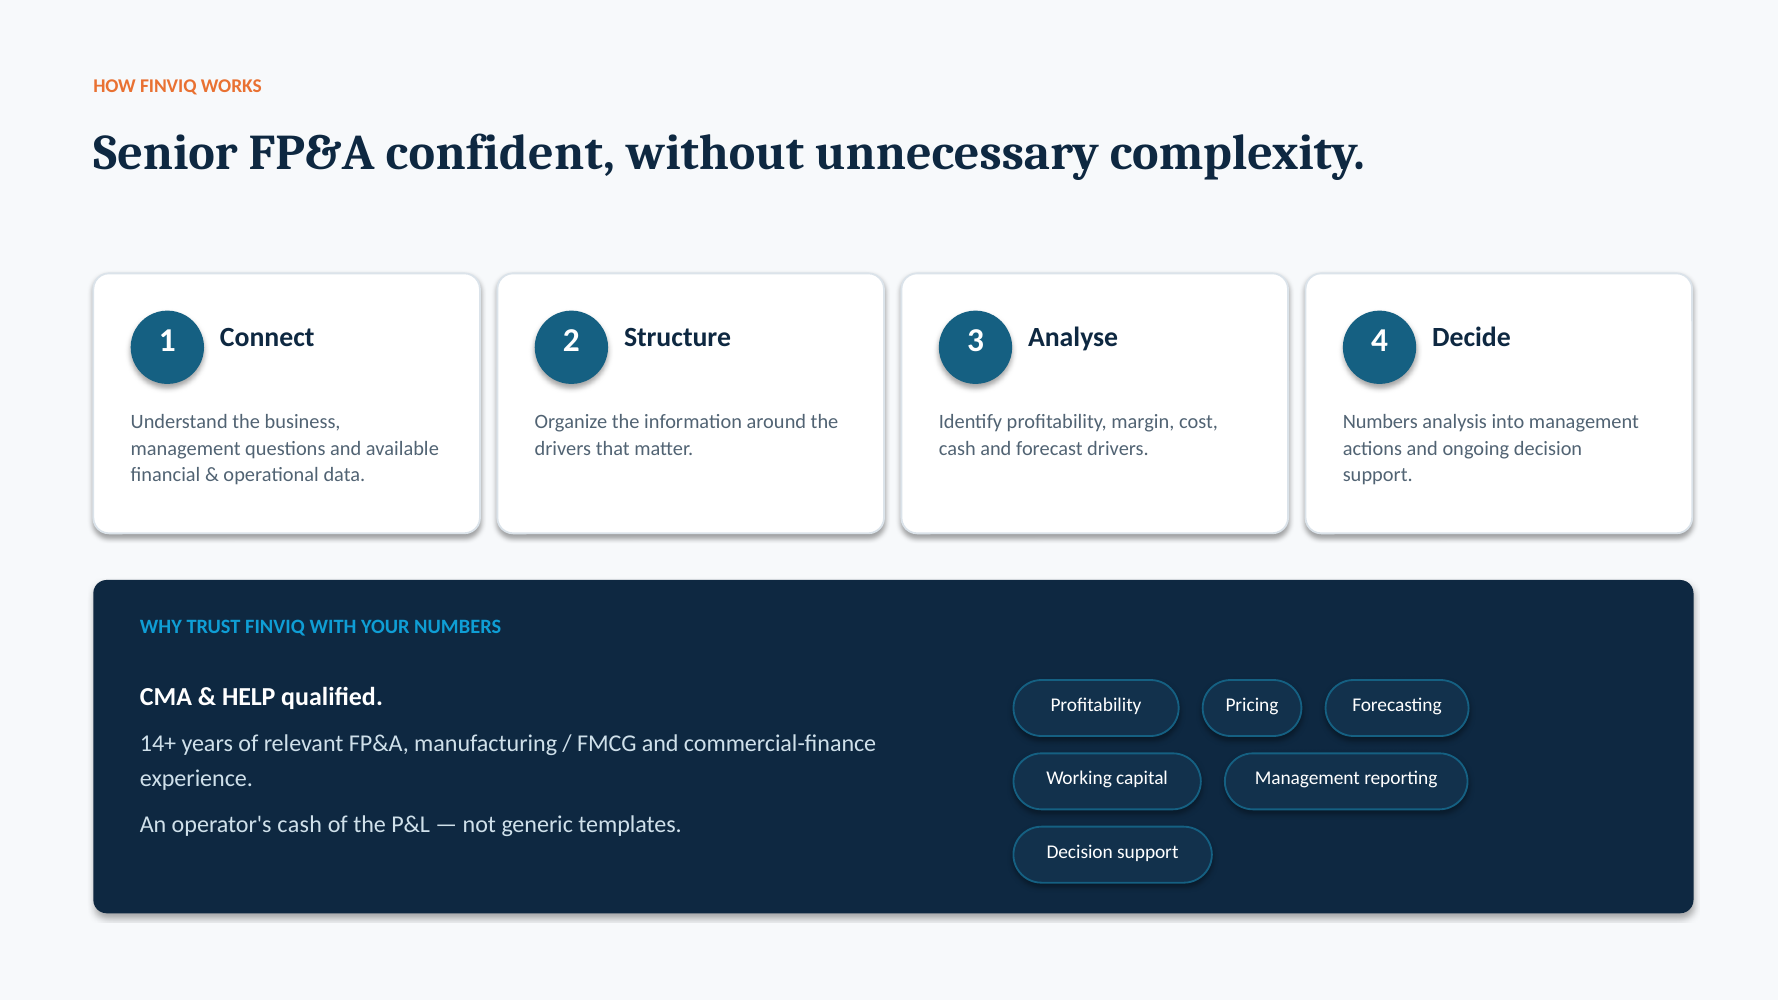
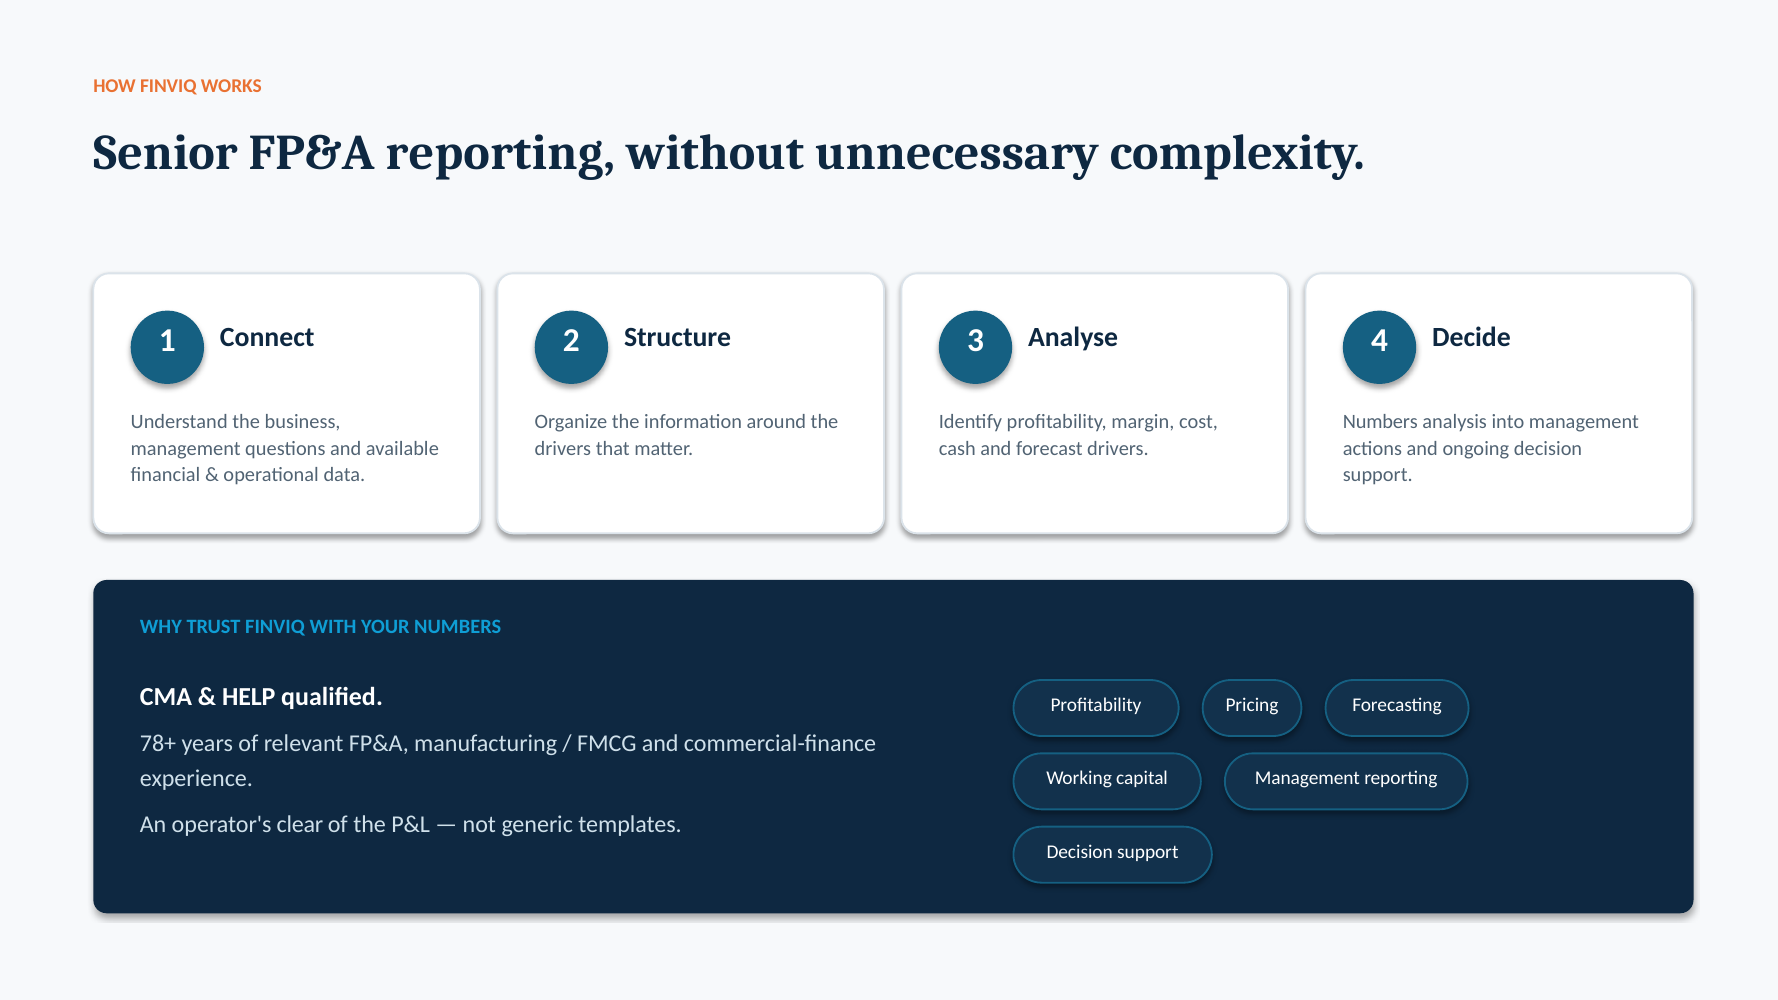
FP&A confident: confident -> reporting
14+: 14+ -> 78+
operator's cash: cash -> clear
